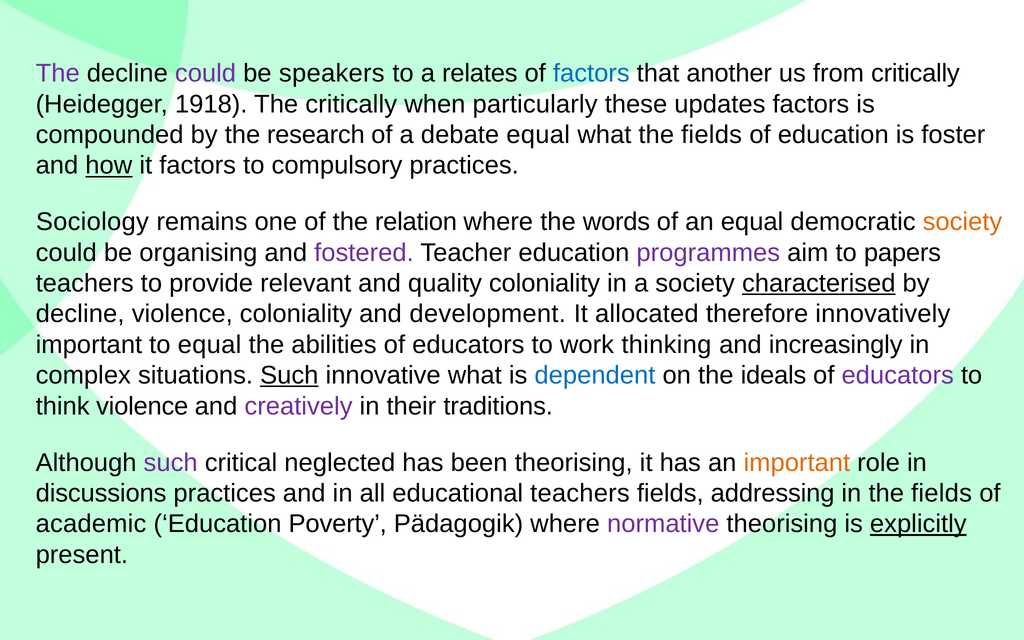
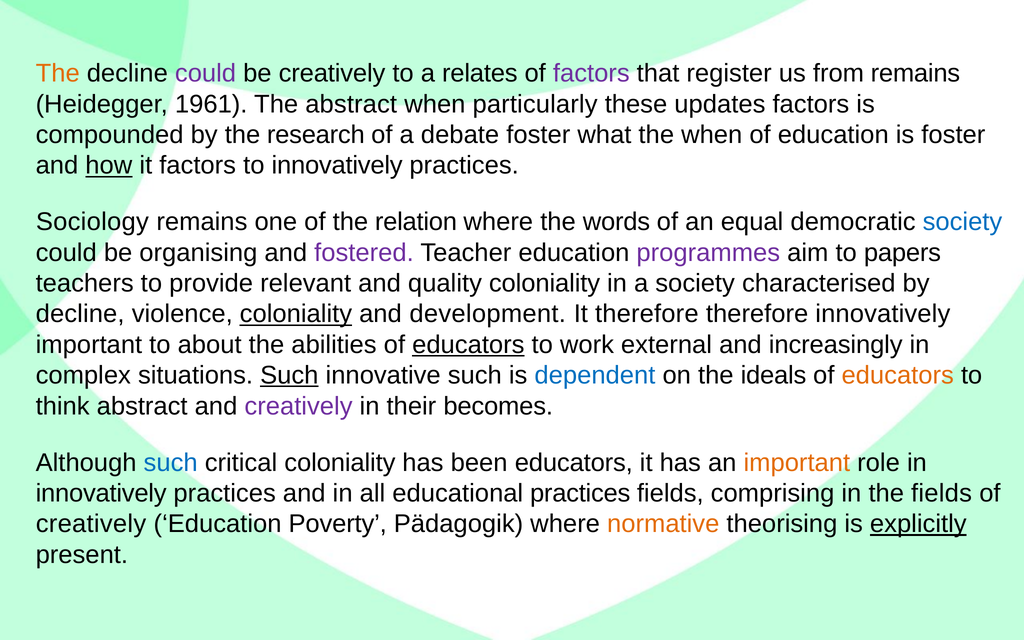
The at (58, 73) colour: purple -> orange
be speakers: speakers -> creatively
factors at (591, 73) colour: blue -> purple
another: another -> register
from critically: critically -> remains
1918: 1918 -> 1961
The critically: critically -> abstract
debate equal: equal -> foster
what the fields: fields -> when
to compulsory: compulsory -> innovatively
society at (962, 222) colour: orange -> blue
characterised underline: present -> none
coloniality at (296, 314) underline: none -> present
It allocated: allocated -> therefore
to equal: equal -> about
educators at (468, 345) underline: none -> present
thinking: thinking -> external
innovative what: what -> such
educators at (898, 375) colour: purple -> orange
think violence: violence -> abstract
traditions: traditions -> becomes
such at (171, 463) colour: purple -> blue
critical neglected: neglected -> coloniality
been theorising: theorising -> educators
discussions at (101, 493): discussions -> innovatively
educational teachers: teachers -> practices
addressing: addressing -> comprising
academic at (91, 524): academic -> creatively
normative colour: purple -> orange
